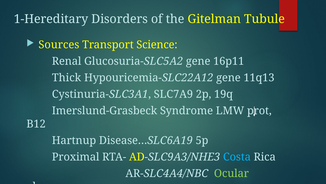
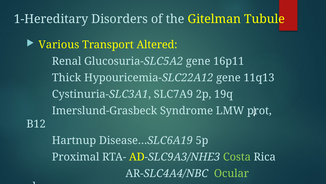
Sources: Sources -> Various
Science: Science -> Altered
Costa colour: light blue -> light green
